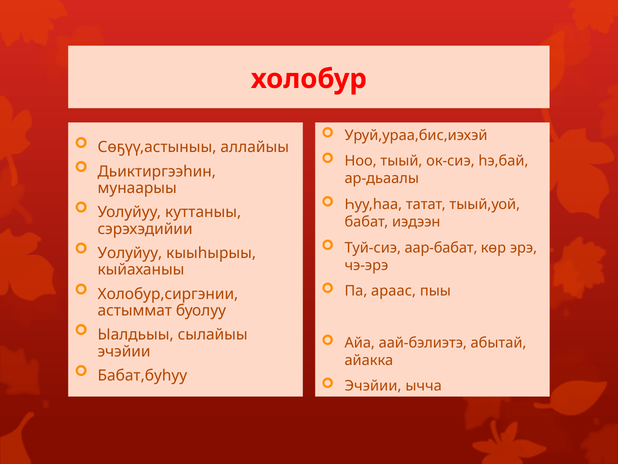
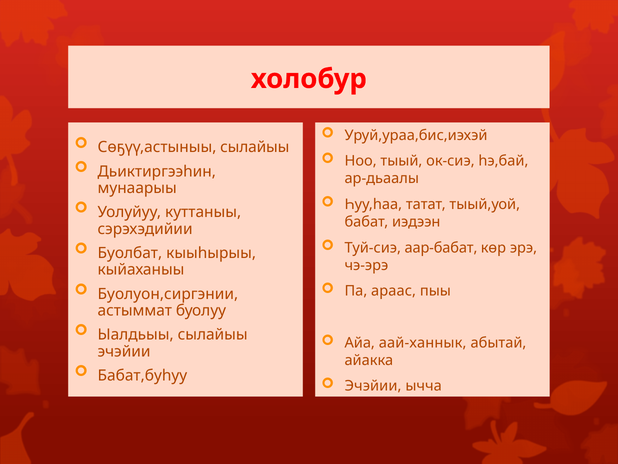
Сөҕүү,астыныы аллайыы: аллайыы -> сылайыы
Уолуйуу at (130, 253): Уолуйуу -> Буолбат
Холобур,сиргэнии: Холобур,сиргэнии -> Буолуон,сиргэнии
аай-бэлиэтэ: аай-бэлиэтэ -> аай-ханнык
